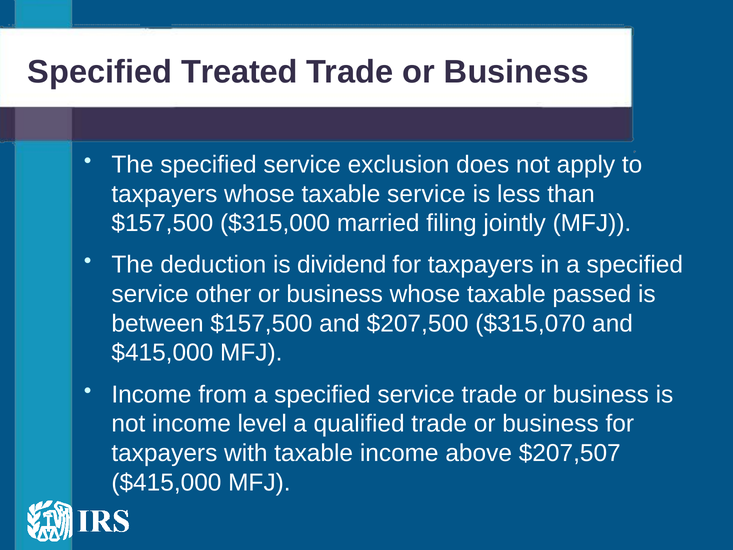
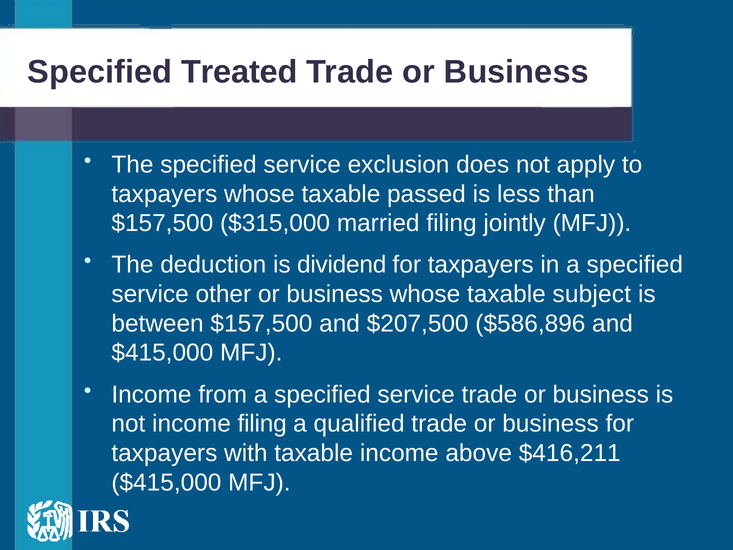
taxable service: service -> passed
passed: passed -> subject
$315,070: $315,070 -> $586,896
income level: level -> filing
$207,507: $207,507 -> $416,211
